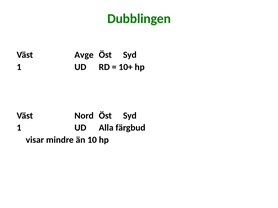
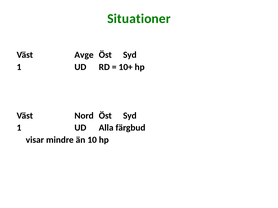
Dubblingen: Dubblingen -> Situationer
